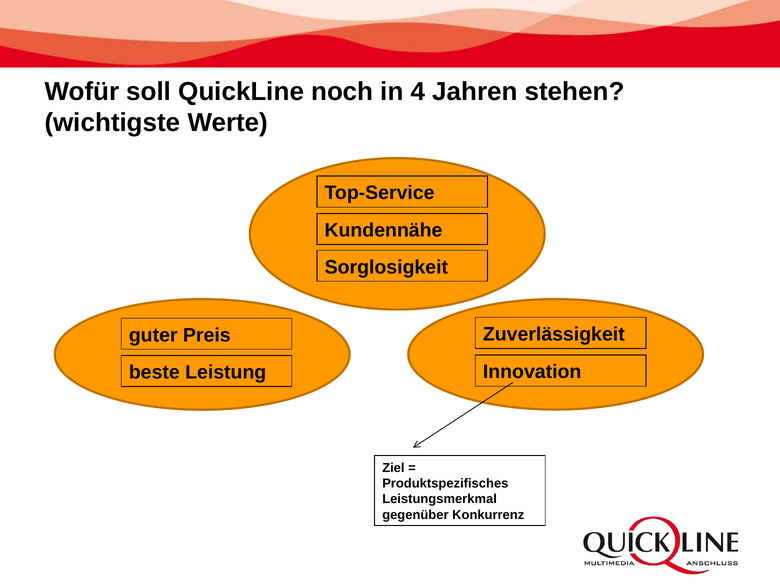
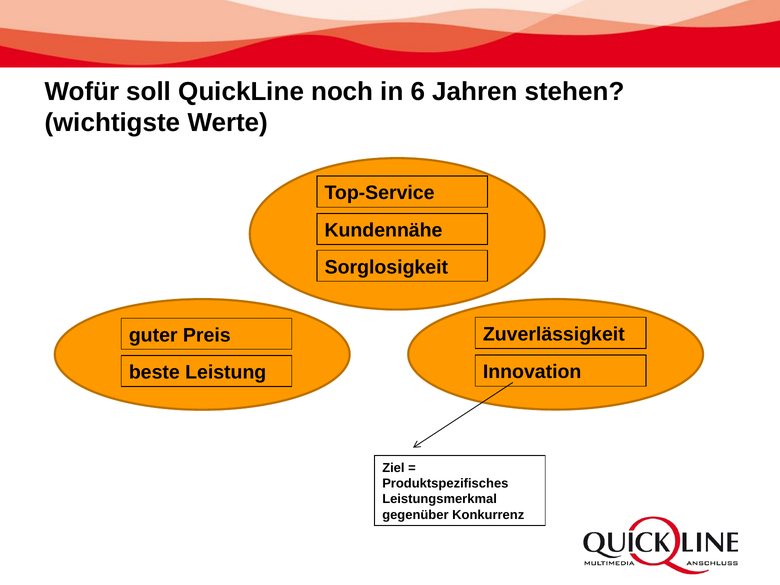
4: 4 -> 6
